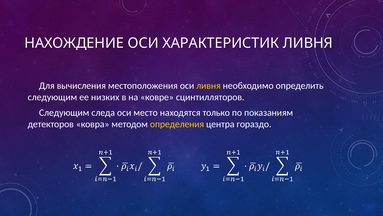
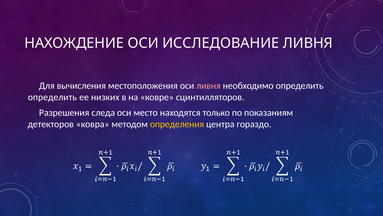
ХАРАКТЕРИСТИК: ХАРАКТЕРИСТИК -> ИССЛЕДОВАНИЕ
ливня at (209, 85) colour: yellow -> pink
следующим at (52, 97): следующим -> определить
Следующим at (64, 112): Следующим -> Разрешения
